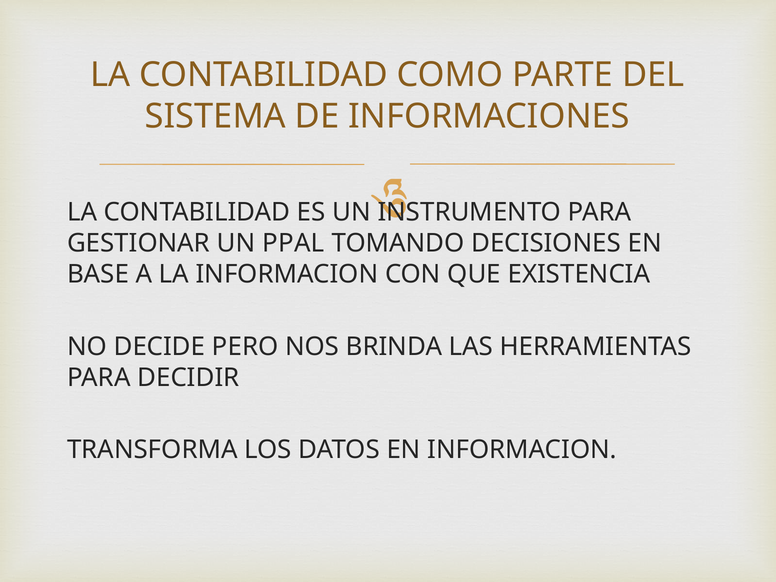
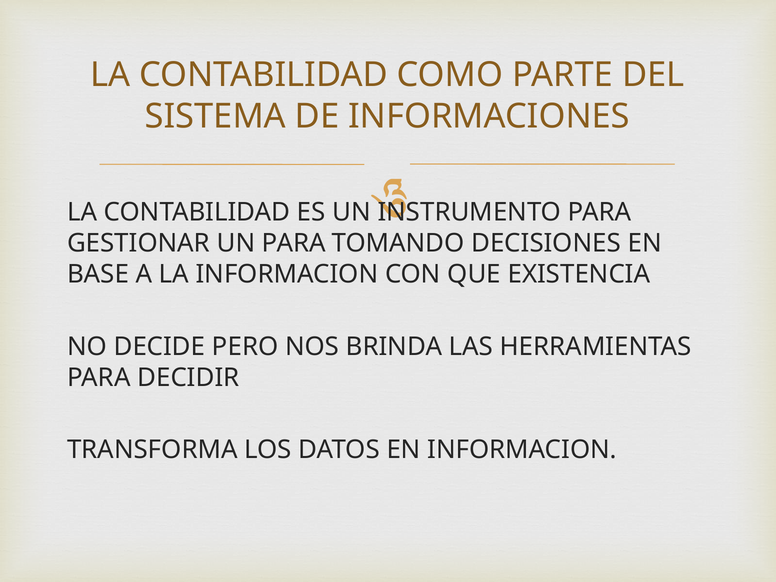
UN PPAL: PPAL -> PARA
